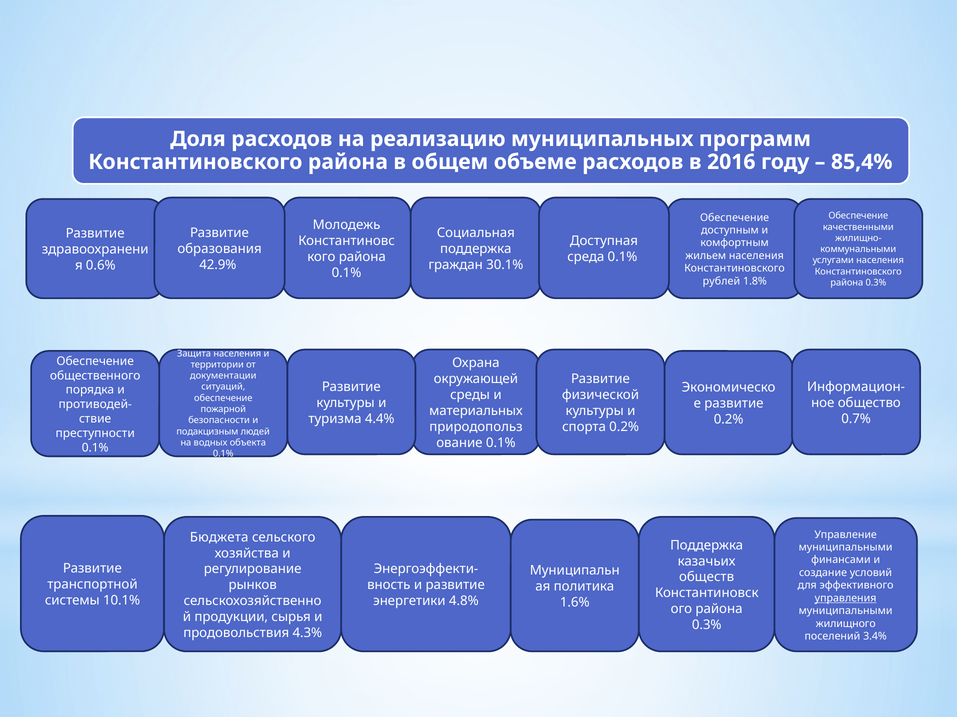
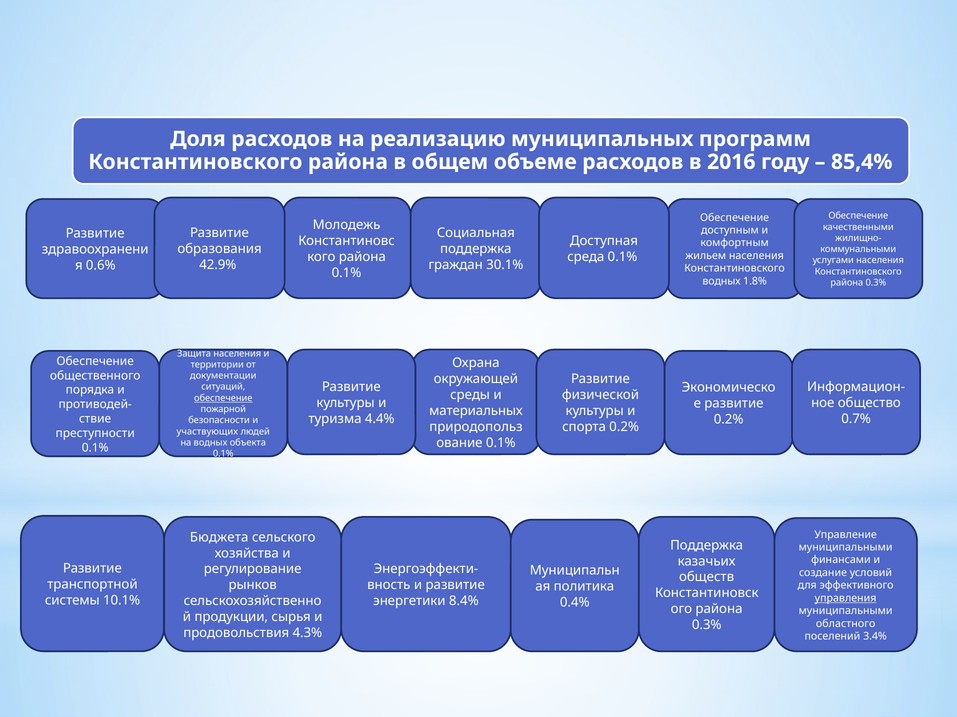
рублей at (721, 281): рублей -> водных
обеспечение at (223, 398) underline: none -> present
подакцизным: подакцизным -> участвующих
4.8%: 4.8% -> 8.4%
1.6%: 1.6% -> 0.4%
жилищного: жилищного -> областного
